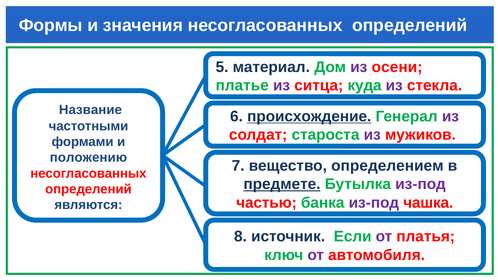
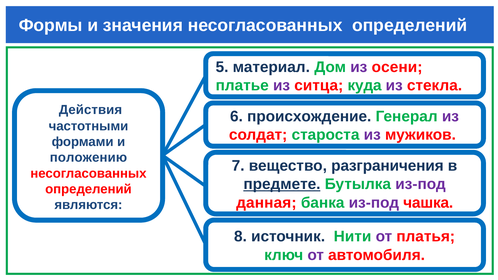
Название: Название -> Действия
происхождение underline: present -> none
определением: определением -> разграничения
частью: частью -> данная
Если: Если -> Нити
